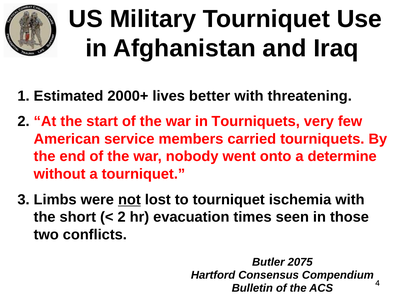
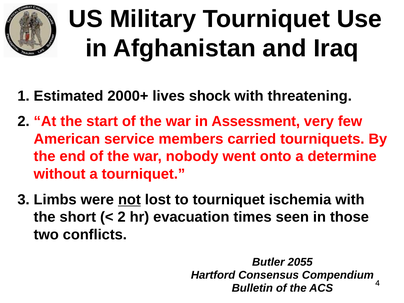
better: better -> shock
in Tourniquets: Tourniquets -> Assessment
2075: 2075 -> 2055
